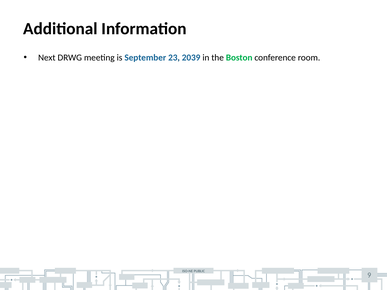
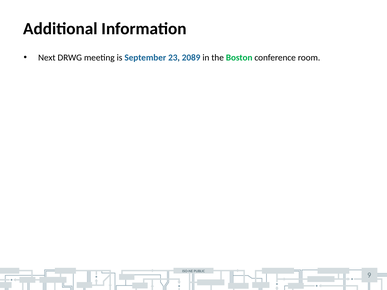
2039: 2039 -> 2089
